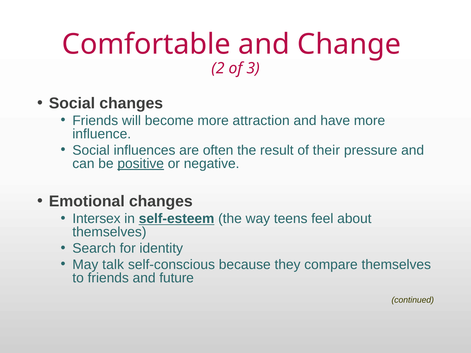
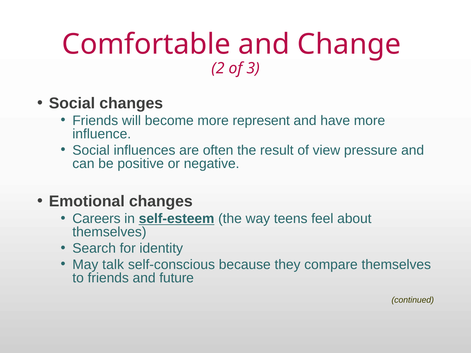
attraction: attraction -> represent
their: their -> view
positive underline: present -> none
Intersex: Intersex -> Careers
